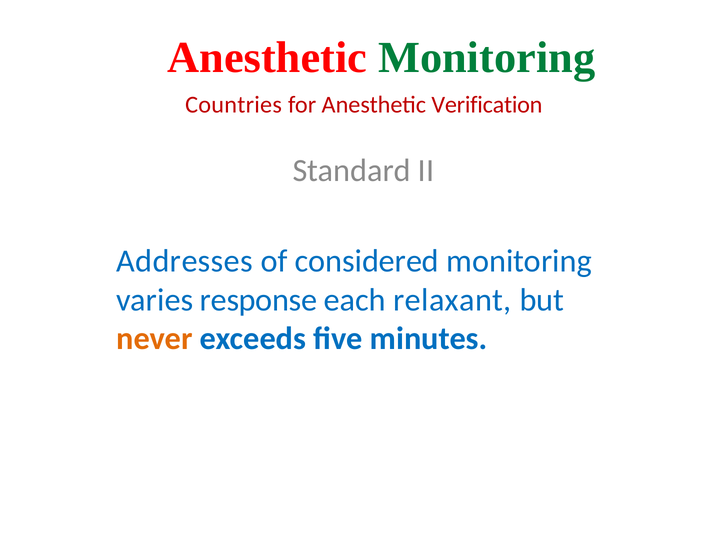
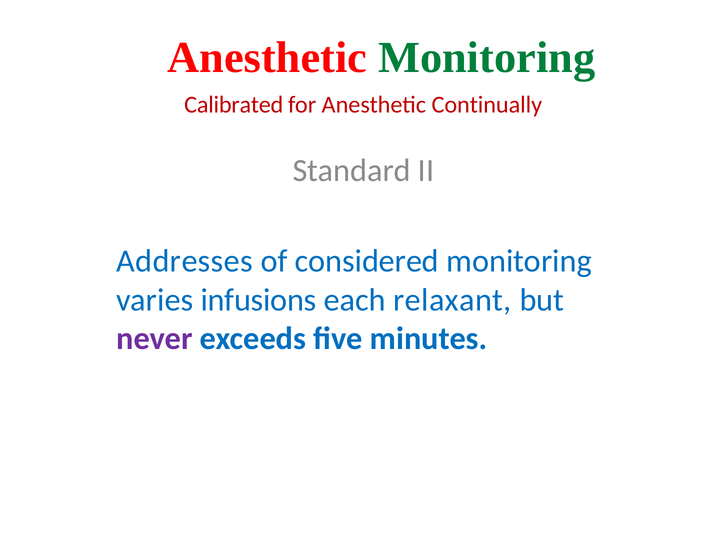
Countries: Countries -> Calibrated
Verification: Verification -> Continually
response: response -> infusions
never colour: orange -> purple
